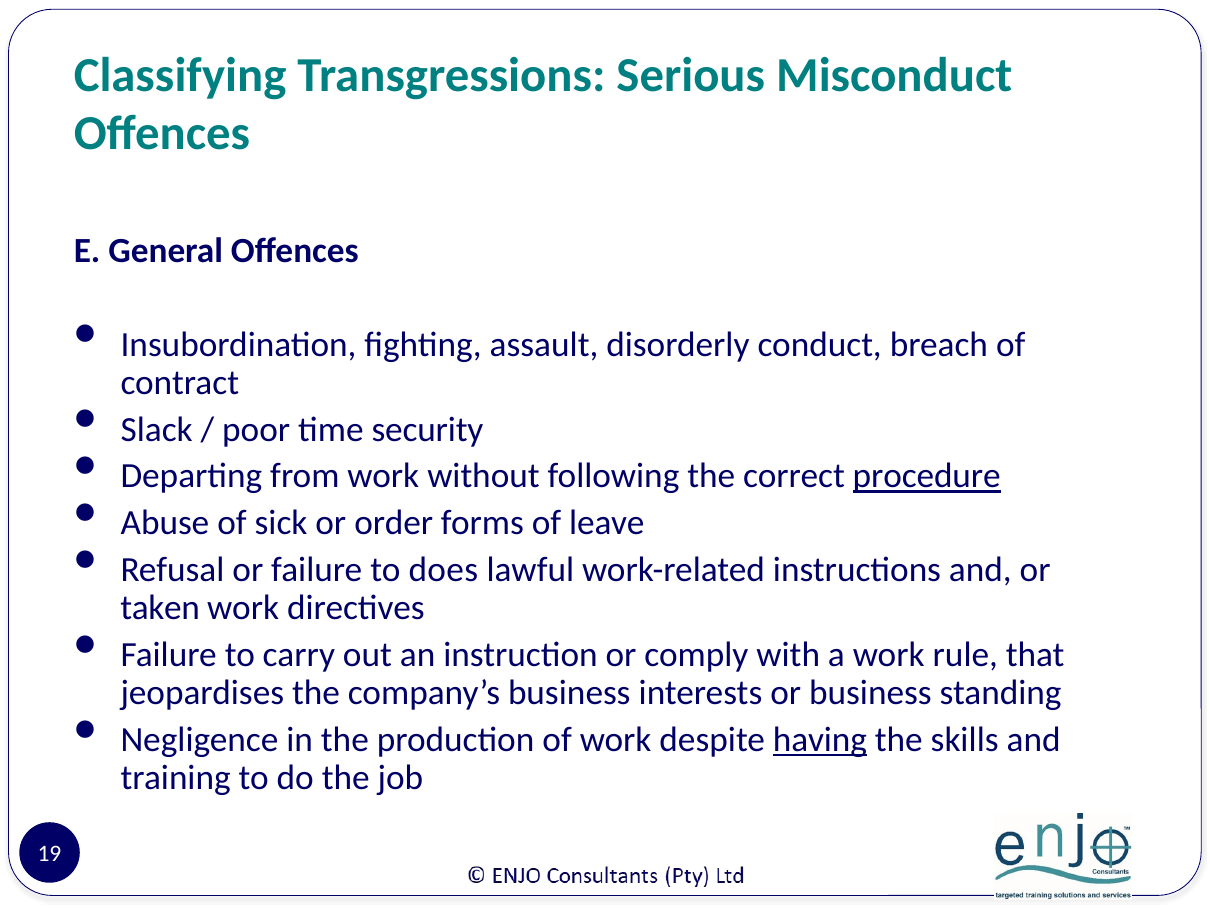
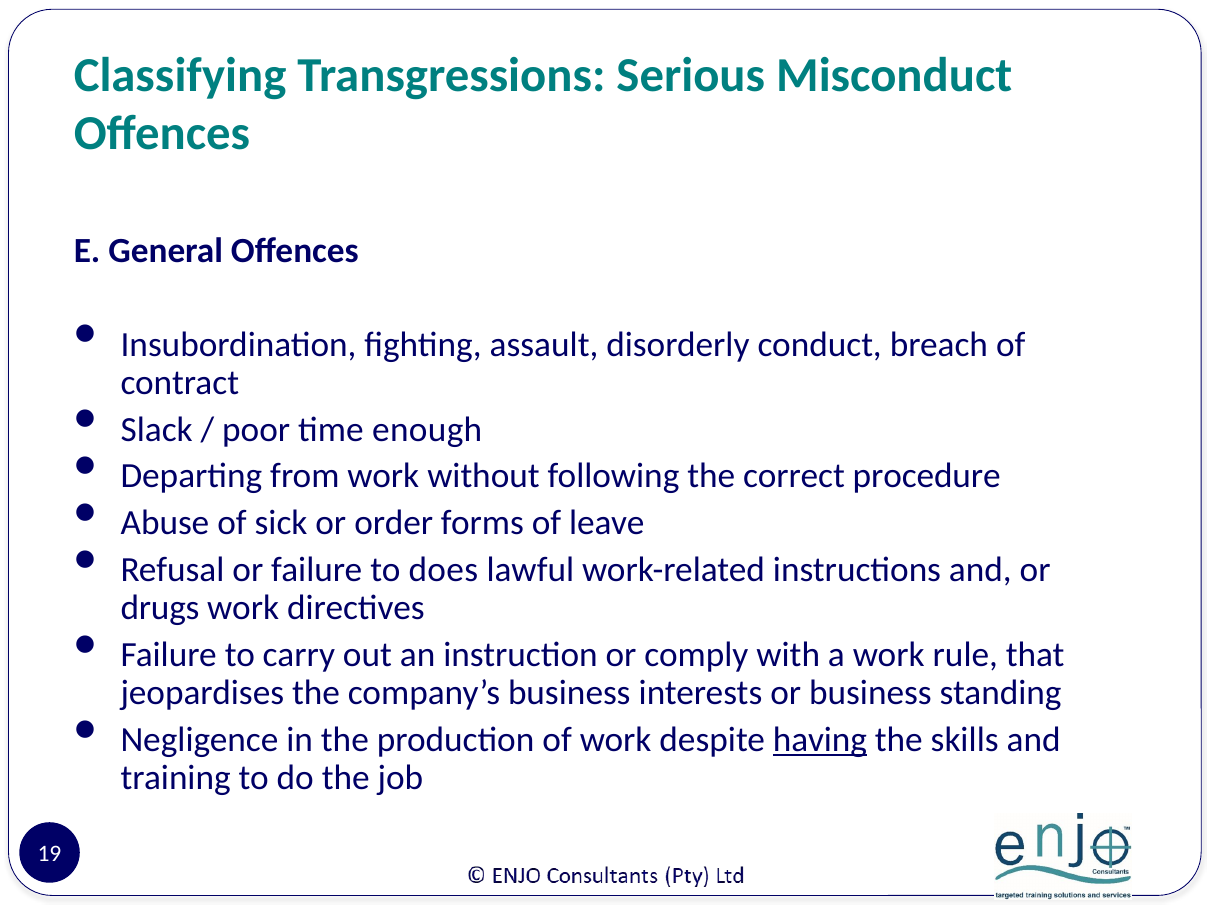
security: security -> enough
procedure underline: present -> none
taken: taken -> drugs
